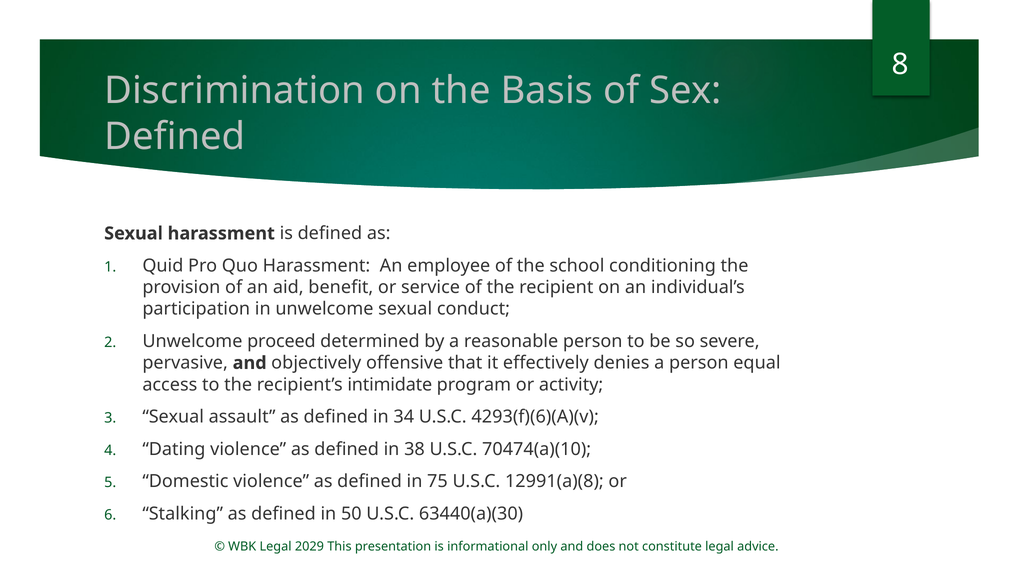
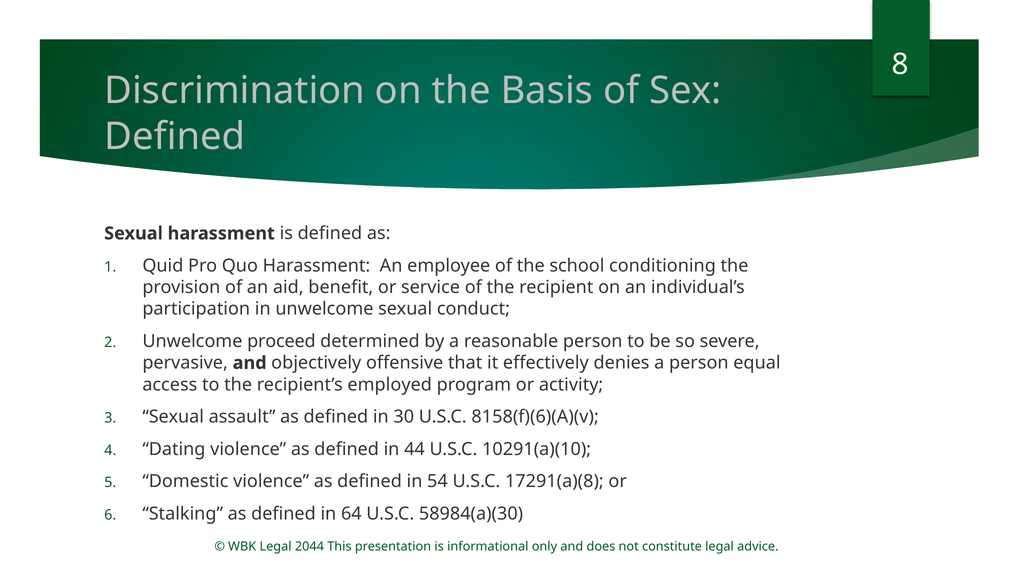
intimidate: intimidate -> employed
34: 34 -> 30
4293(f)(6)(A)(v: 4293(f)(6)(A)(v -> 8158(f)(6)(A)(v
38: 38 -> 44
70474(a)(10: 70474(a)(10 -> 10291(a)(10
75: 75 -> 54
12991(a)(8: 12991(a)(8 -> 17291(a)(8
50: 50 -> 64
63440(a)(30: 63440(a)(30 -> 58984(a)(30
2029: 2029 -> 2044
